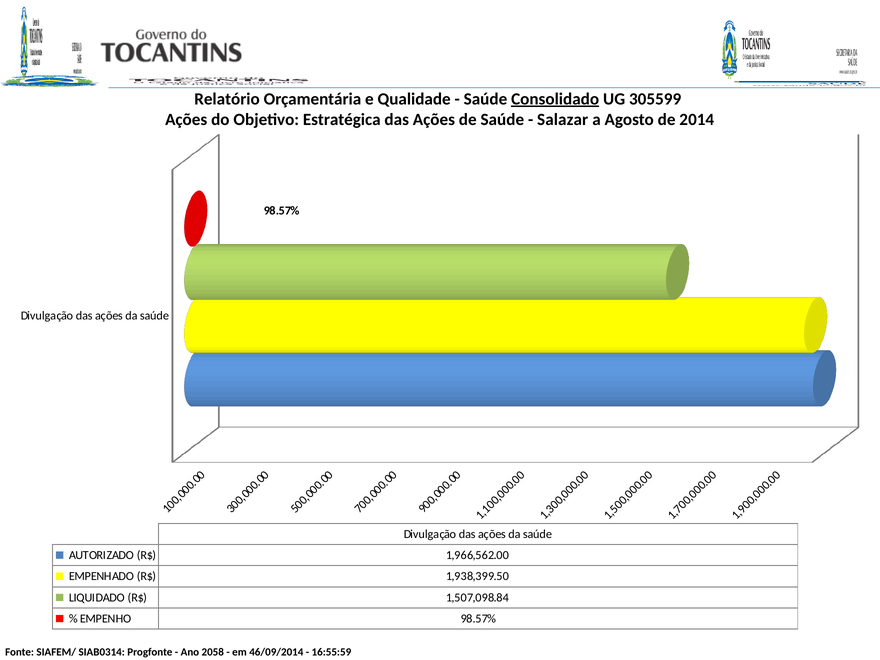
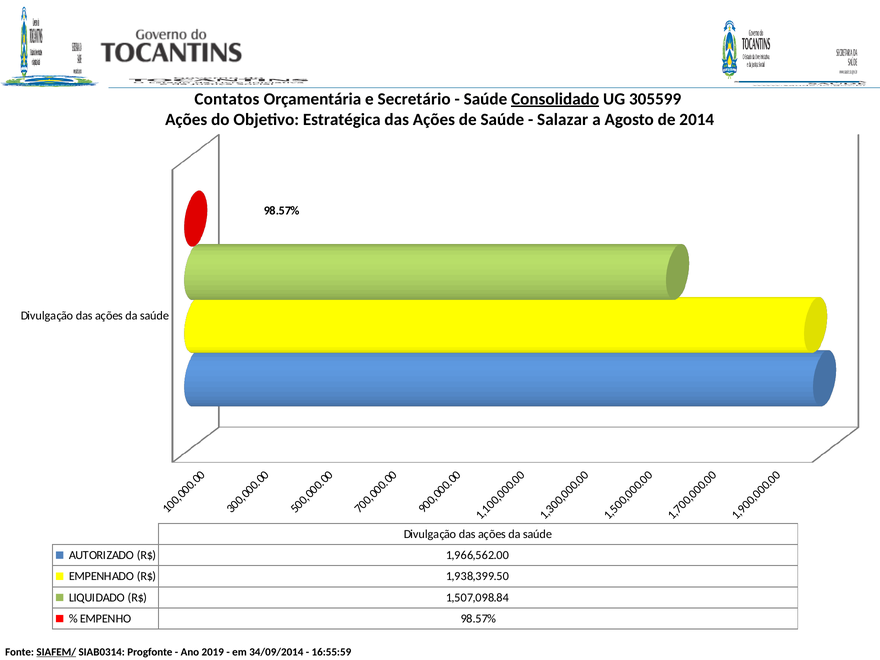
Relatório: Relatório -> Contatos
Qualidade: Qualidade -> Secretário
SIAFEM/ underline: none -> present
2058: 2058 -> 2019
46/09/2014: 46/09/2014 -> 34/09/2014
